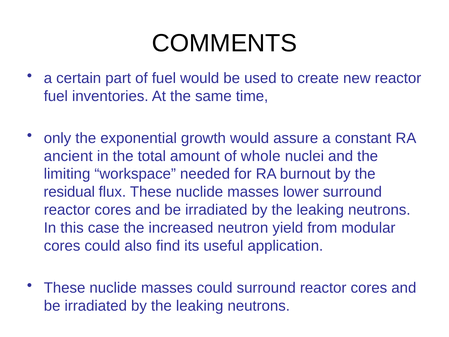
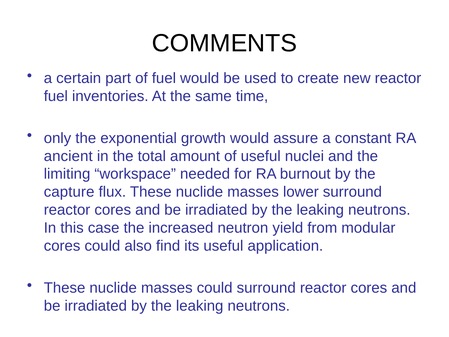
of whole: whole -> useful
residual: residual -> capture
